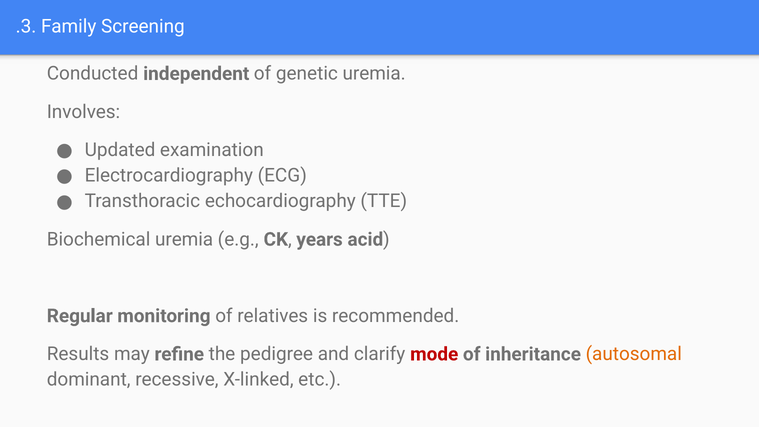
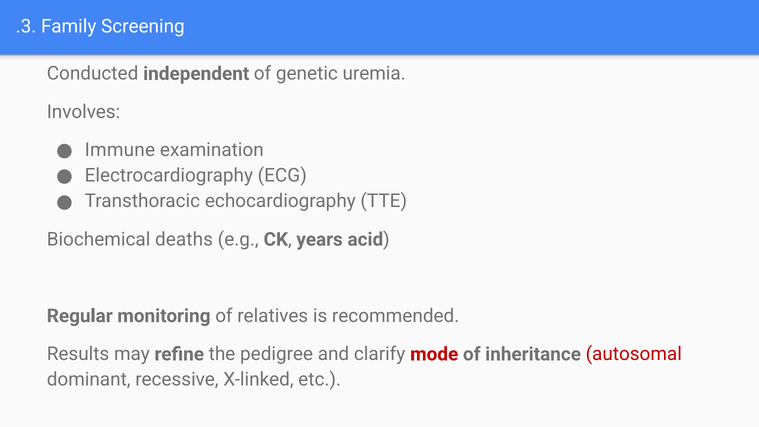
Updated: Updated -> Immune
Biochemical uremia: uremia -> deaths
autosomal colour: orange -> red
